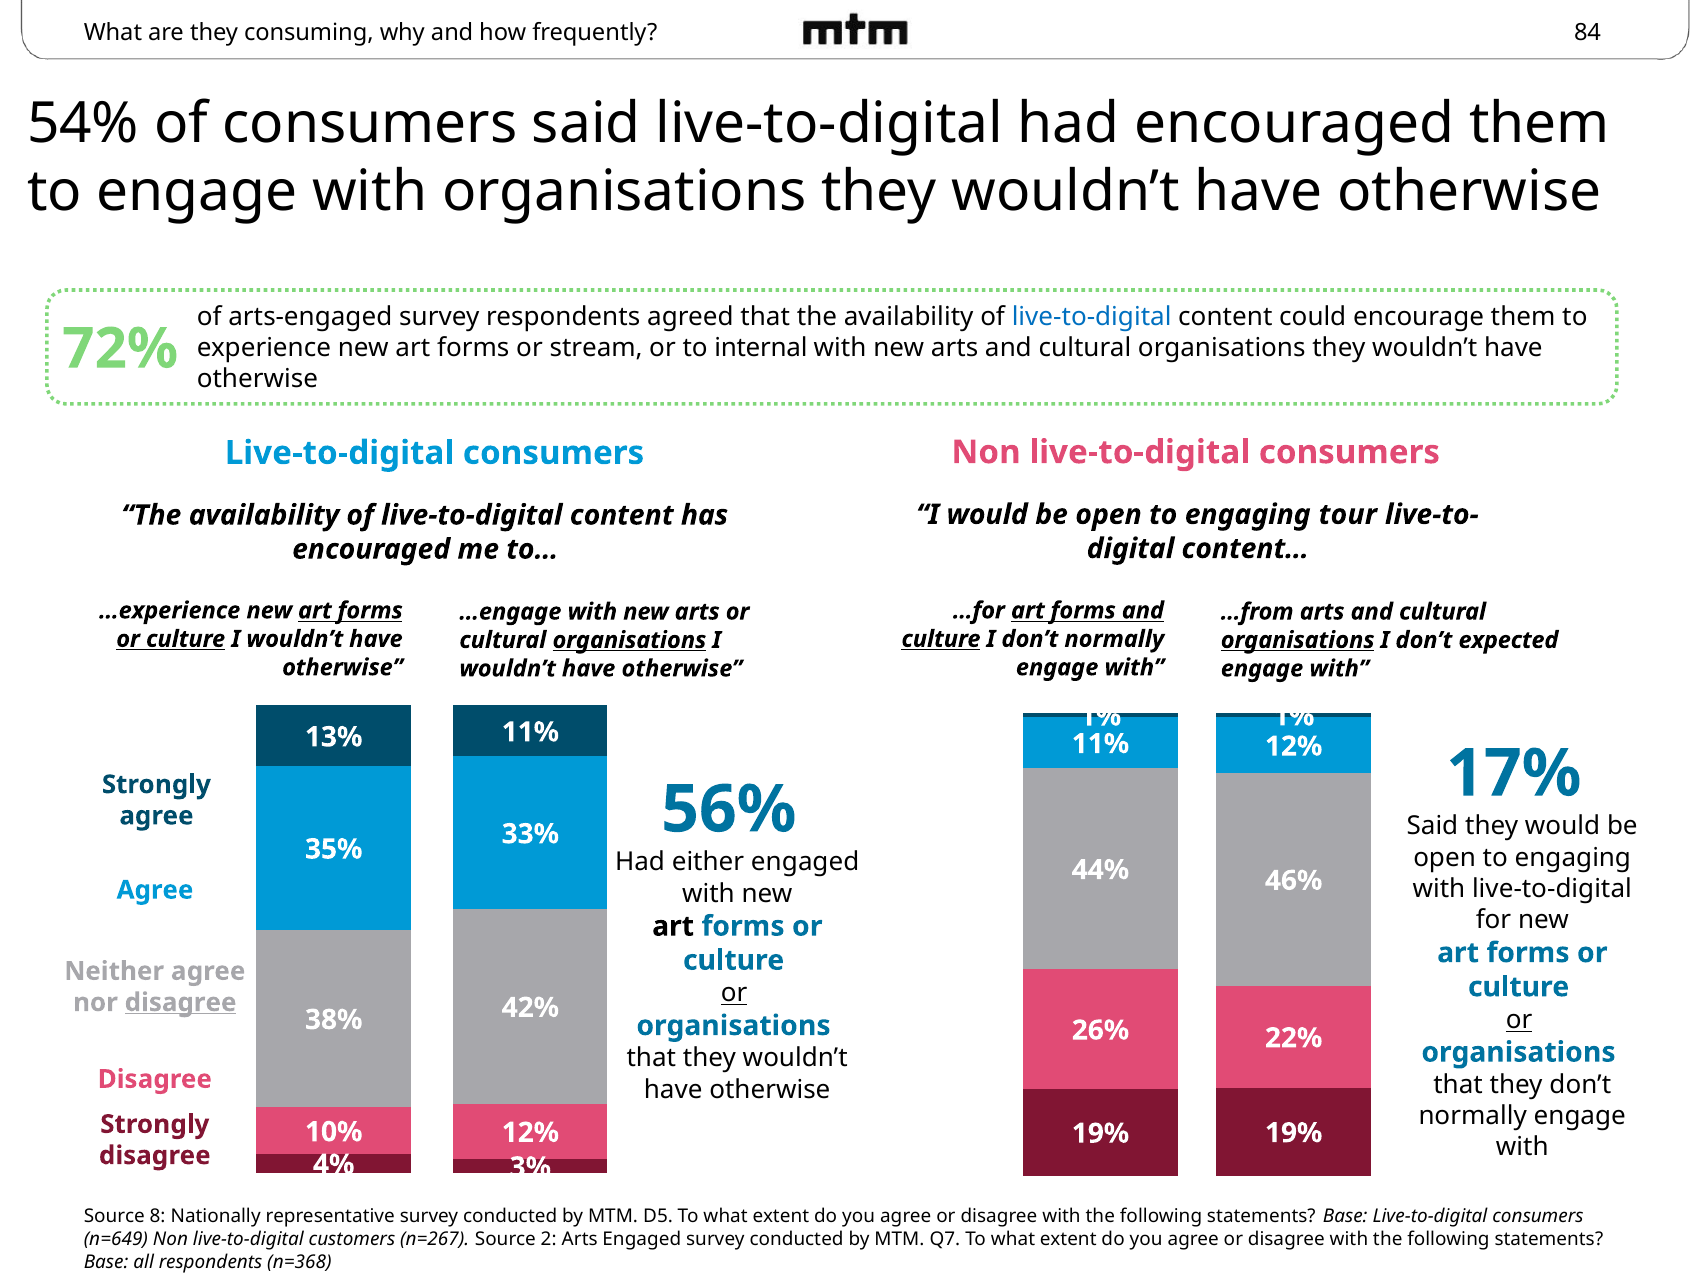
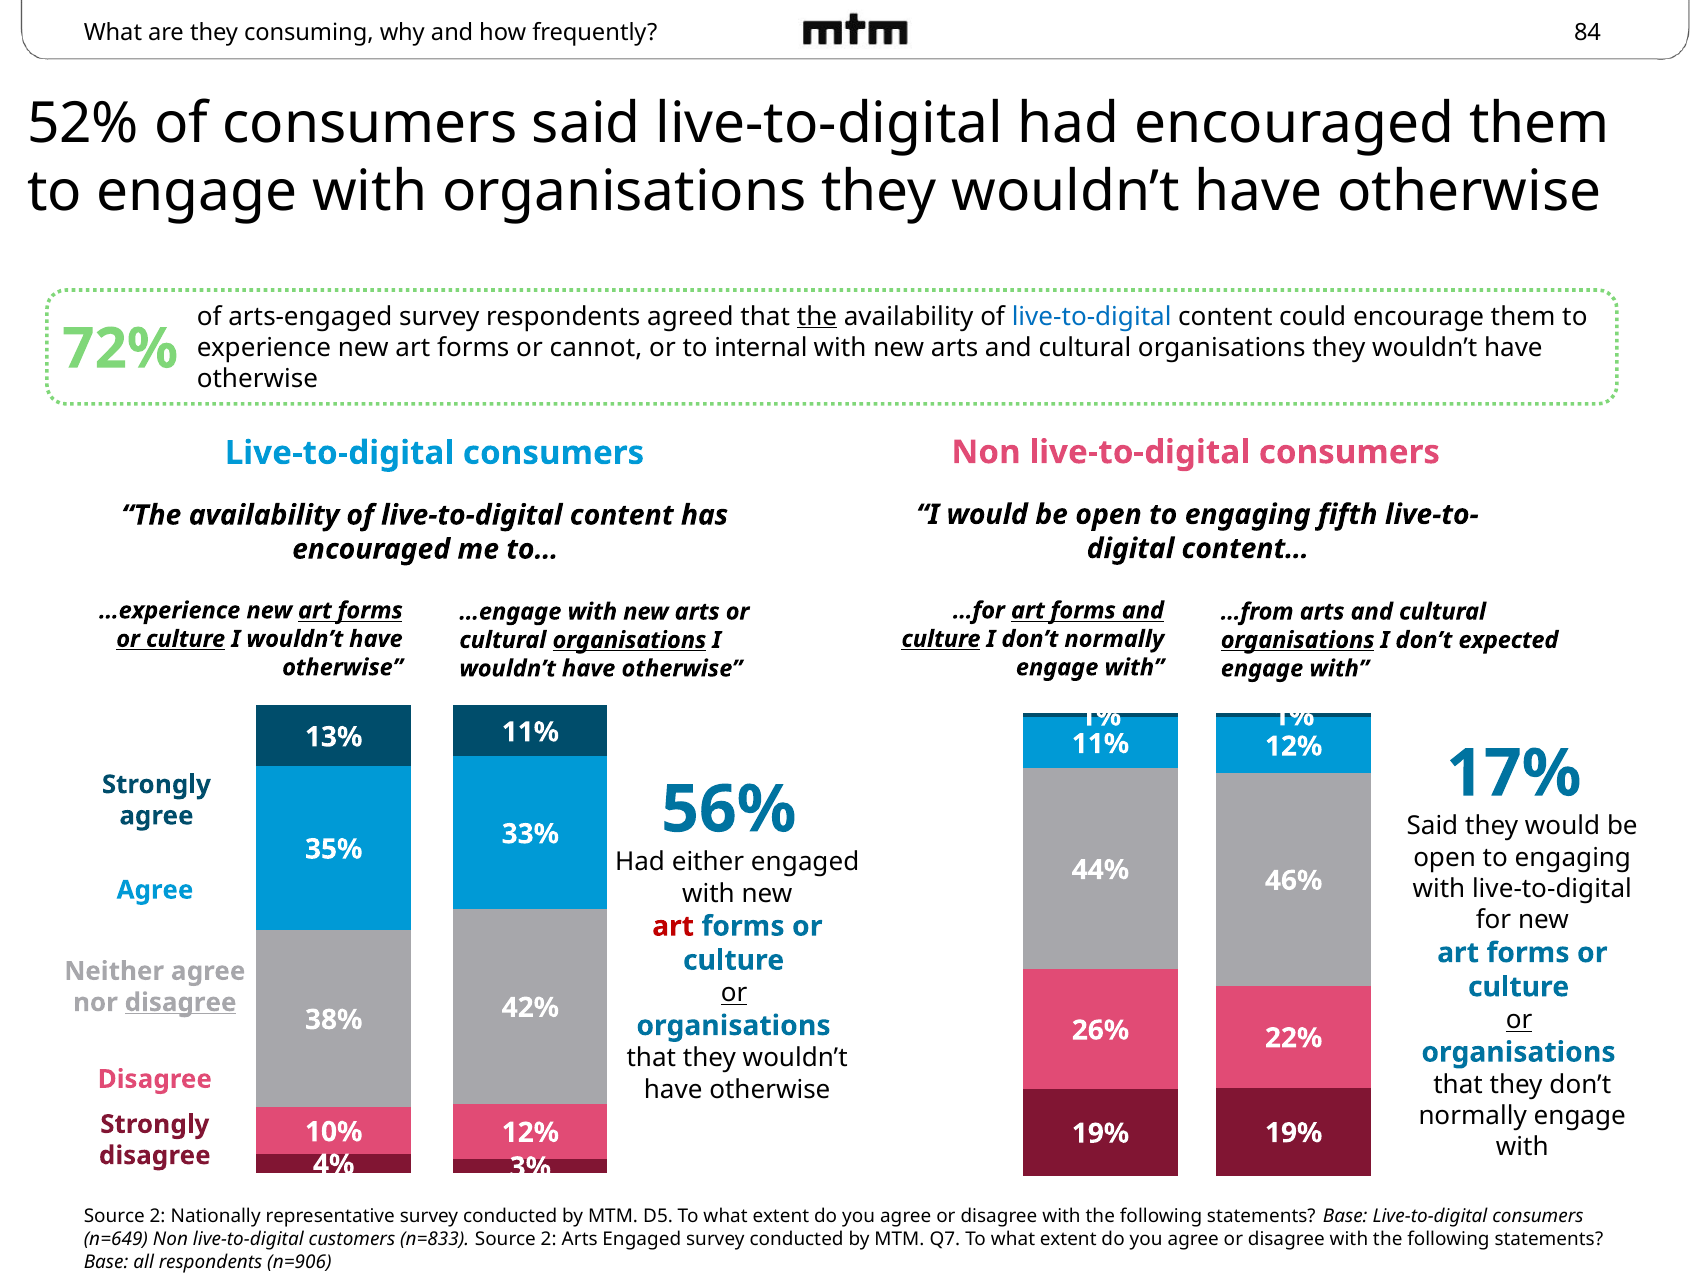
54%: 54% -> 52%
the at (817, 316) underline: none -> present
stream: stream -> cannot
tour: tour -> fifth
art at (673, 926) colour: black -> red
8 at (158, 1216): 8 -> 2
n=267: n=267 -> n=833
n=368: n=368 -> n=906
